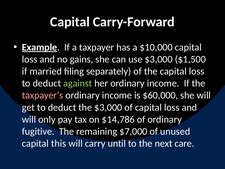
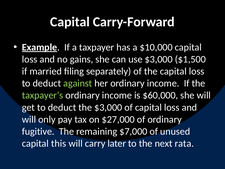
taxpayer’s colour: pink -> light green
$14,786: $14,786 -> $27,000
until: until -> later
care: care -> rata
